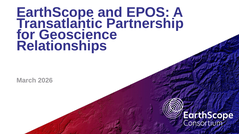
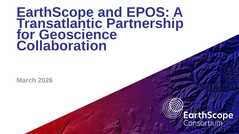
Relationships: Relationships -> Collaboration
